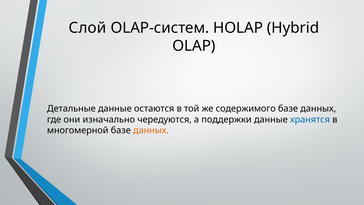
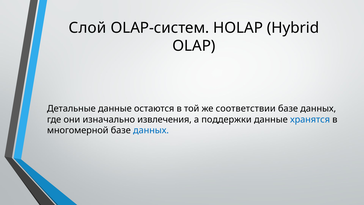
содержимого: содержимого -> соответствии
чередуются: чередуются -> извлечения
данных at (151, 130) colour: orange -> blue
